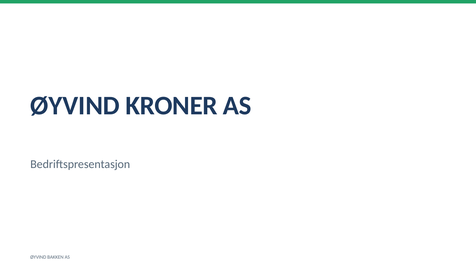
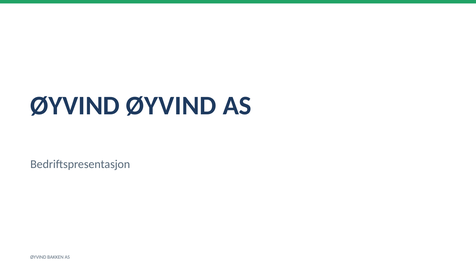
ØYVIND KRONER: KRONER -> ØYVIND
